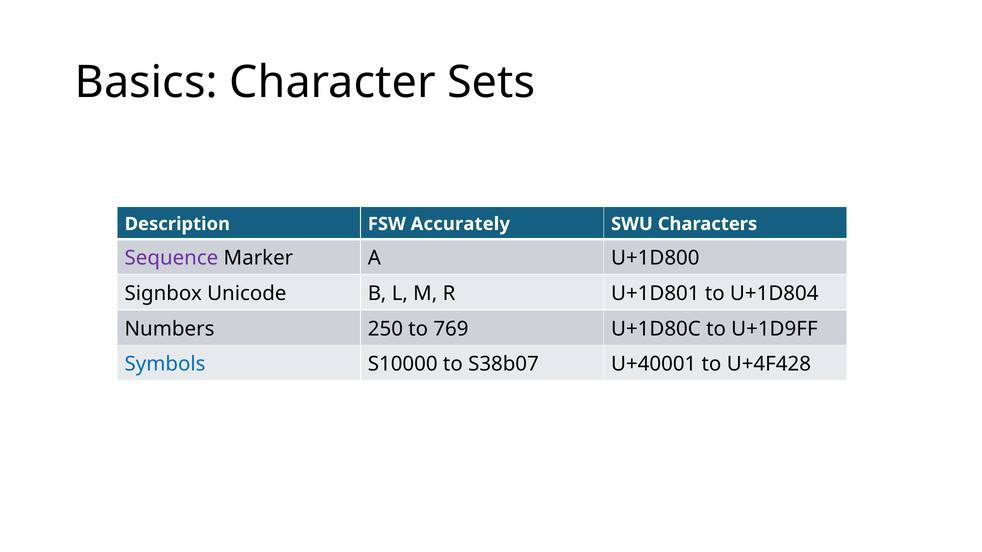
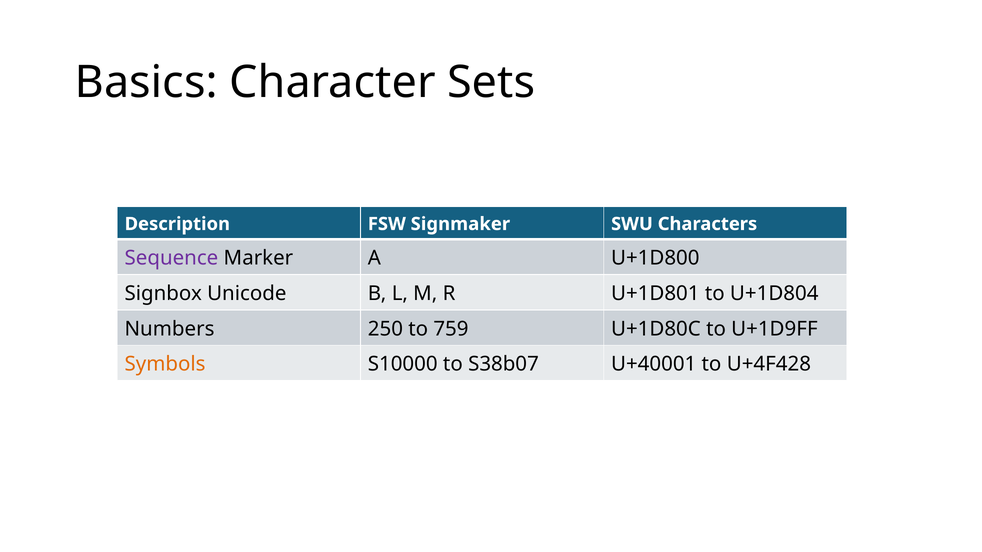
Accurately: Accurately -> Signmaker
769: 769 -> 759
Symbols colour: blue -> orange
